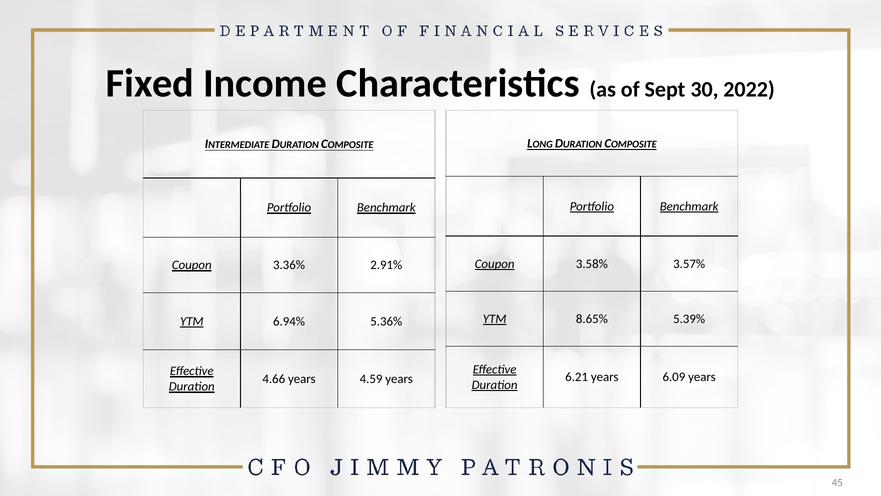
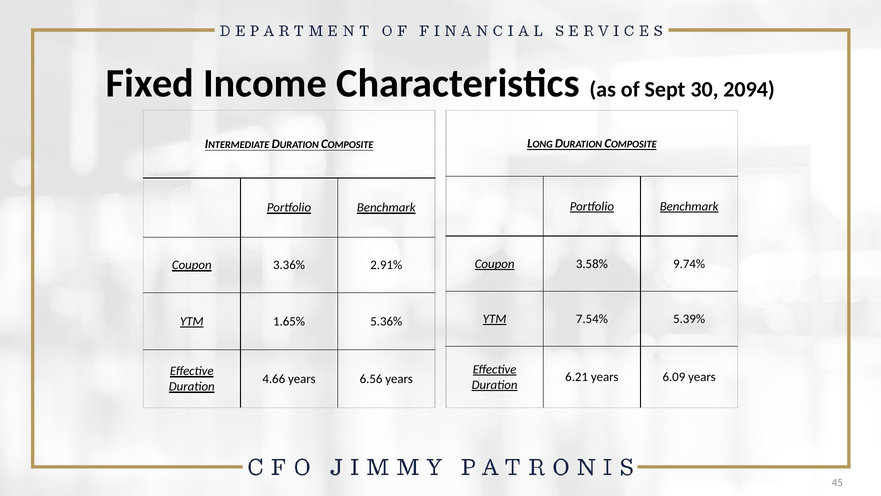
2022: 2022 -> 2094
3.57%: 3.57% -> 9.74%
8.65%: 8.65% -> 7.54%
6.94%: 6.94% -> 1.65%
4.59: 4.59 -> 6.56
